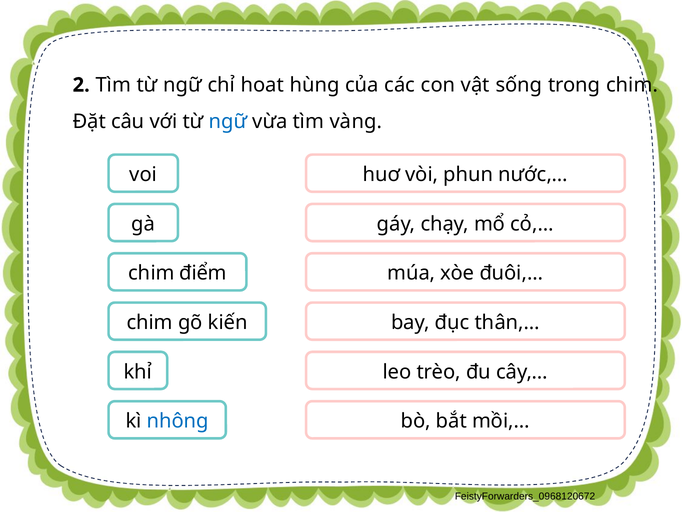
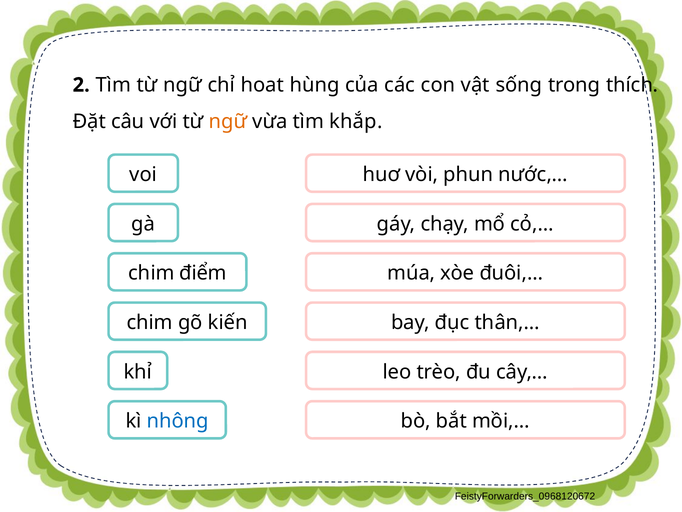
trong chim: chim -> thích
ngữ at (228, 121) colour: blue -> orange
vàng: vàng -> khắp
